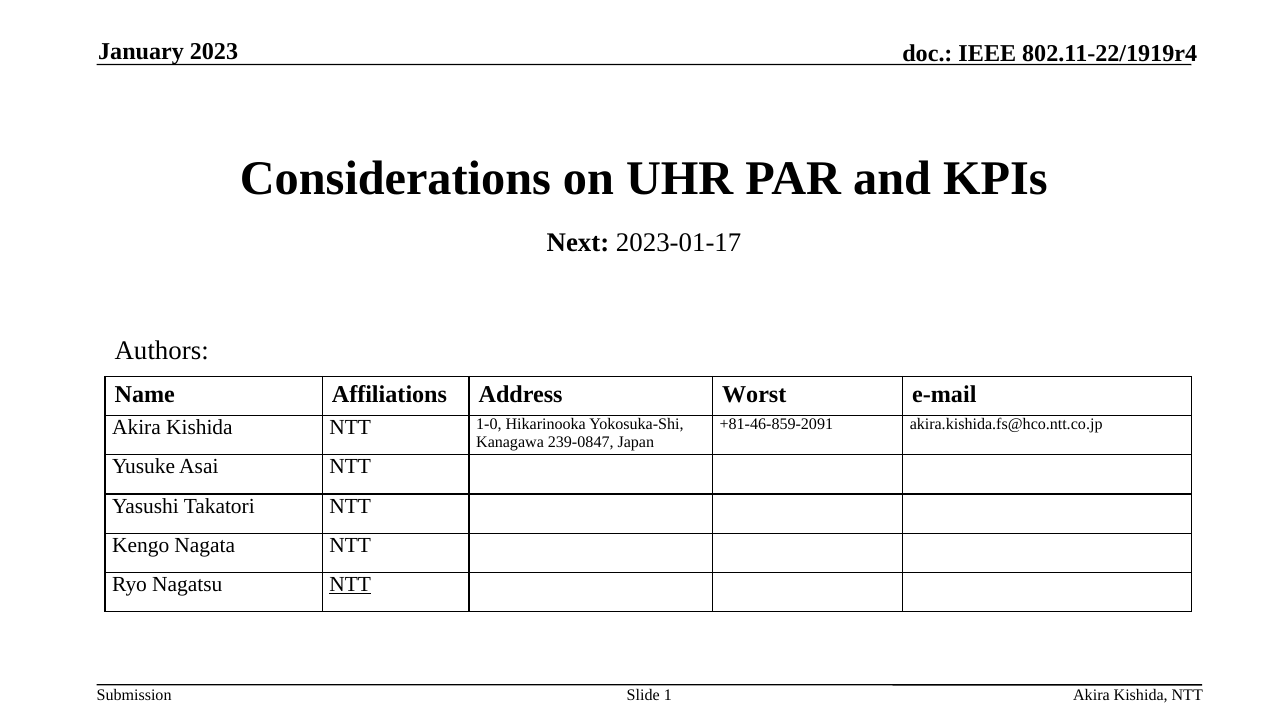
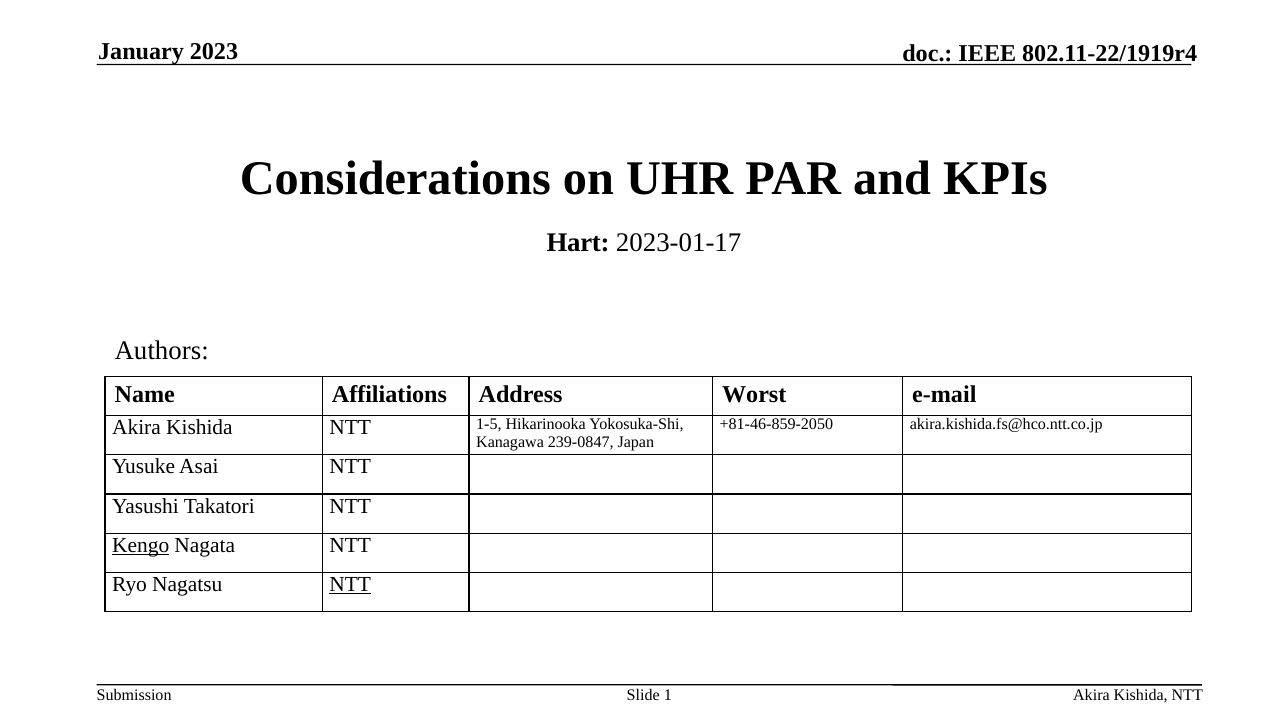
Next: Next -> Hart
+81-46-859-2091: +81-46-859-2091 -> +81-46-859-2050
1-0: 1-0 -> 1-5
Kengo underline: none -> present
